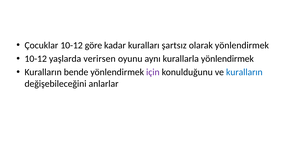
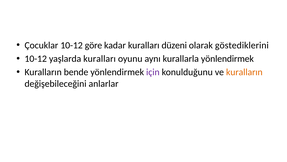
şartsız: şartsız -> düzeni
olarak yönlendirmek: yönlendirmek -> göstediklerini
yaşlarda verirsen: verirsen -> kuralları
kuralların at (244, 72) colour: blue -> orange
